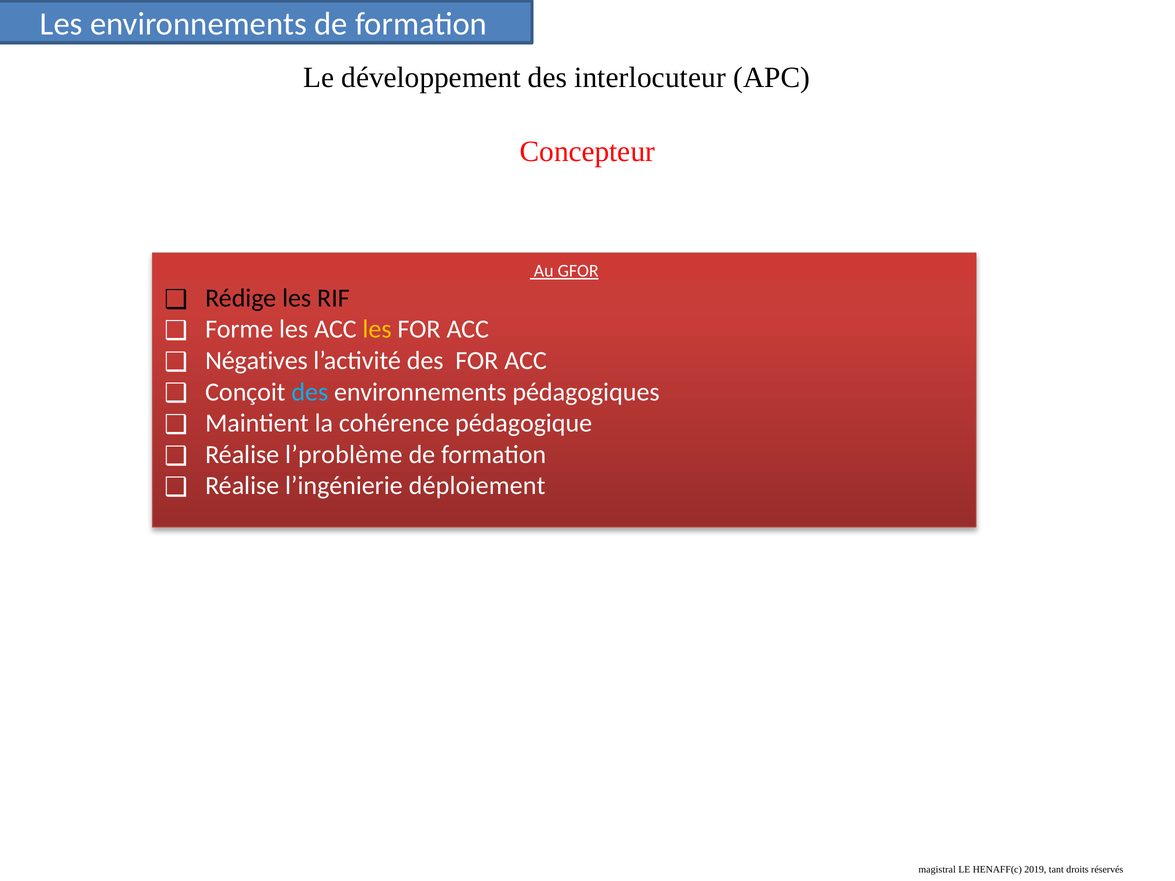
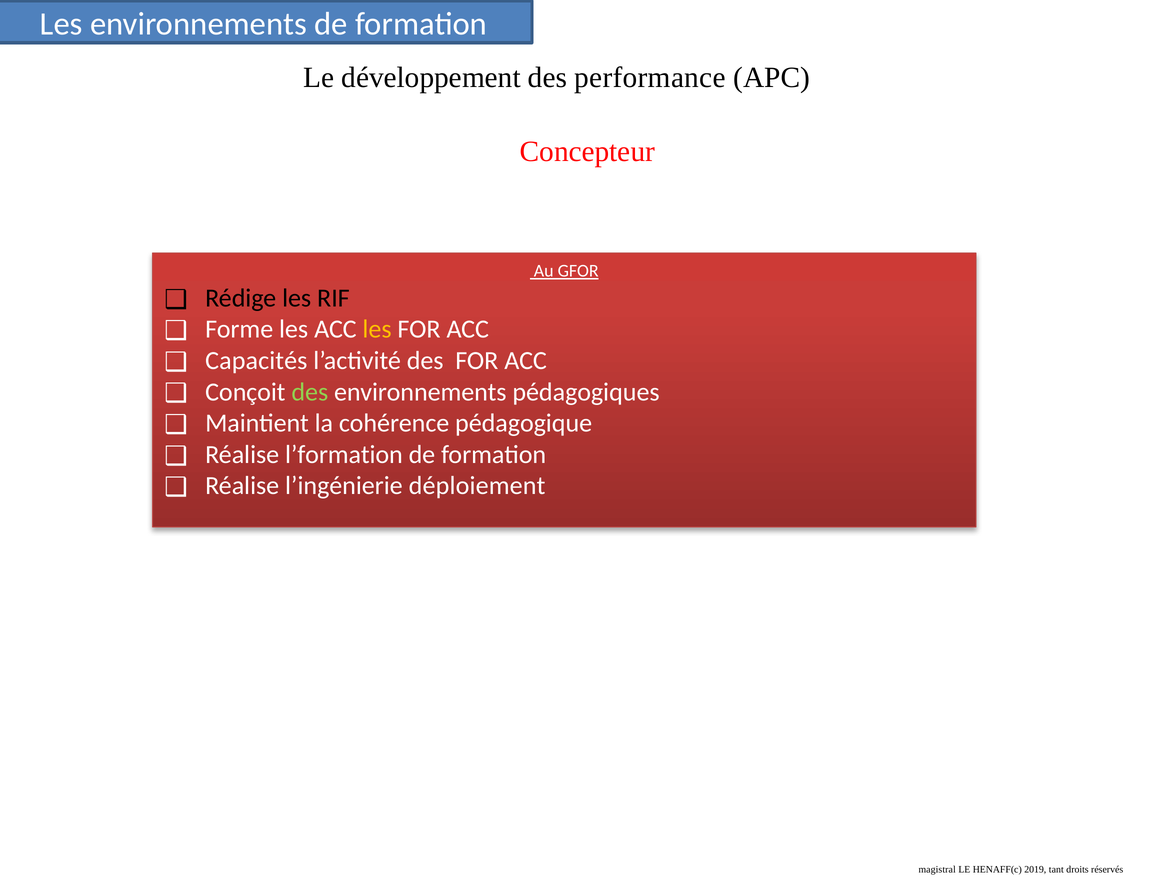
interlocuteur: interlocuteur -> performance
Négatives: Négatives -> Capacités
des at (310, 392) colour: light blue -> light green
l’problème: l’problème -> l’formation
